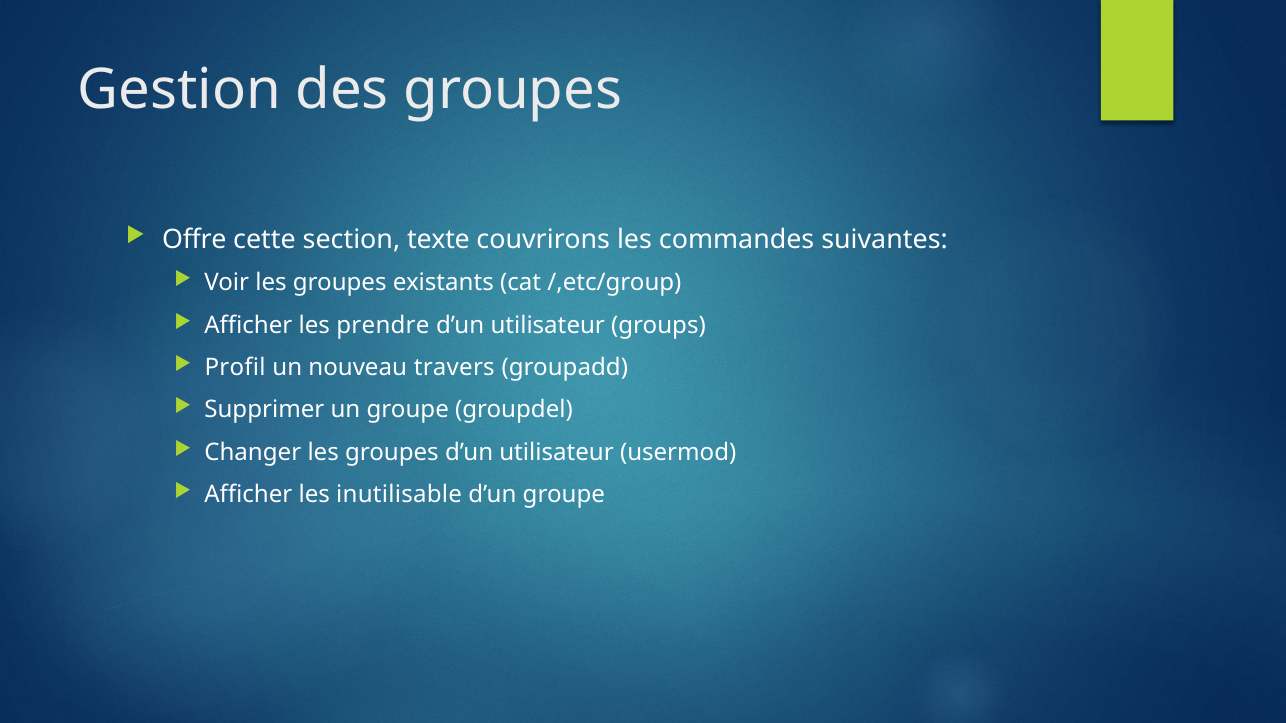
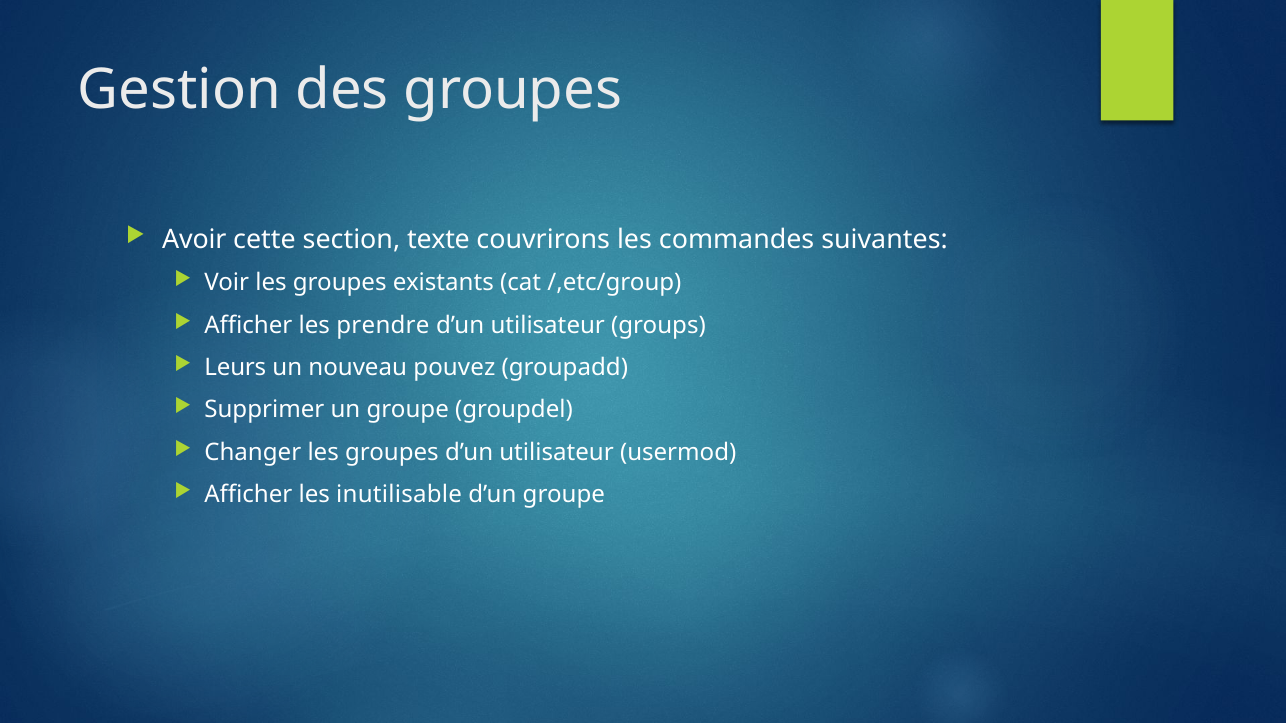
Offre: Offre -> Avoir
Profil: Profil -> Leurs
travers: travers -> pouvez
